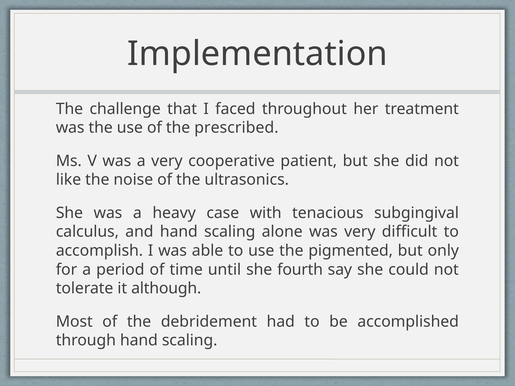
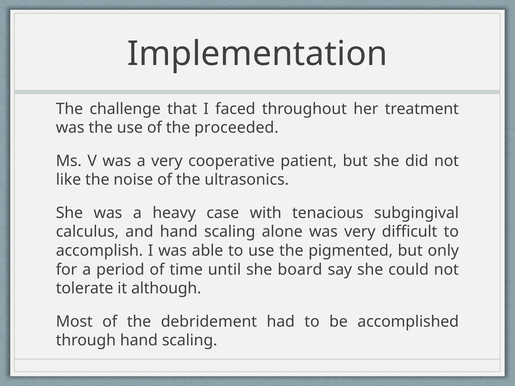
prescribed: prescribed -> proceeded
fourth: fourth -> board
